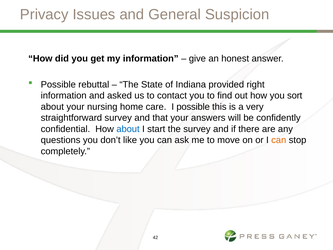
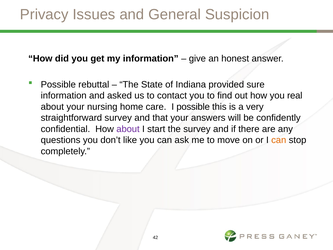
right: right -> sure
sort: sort -> real
about at (128, 129) colour: blue -> purple
